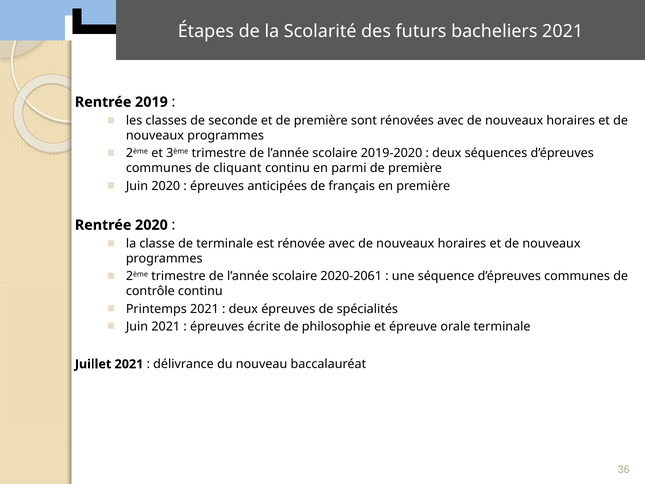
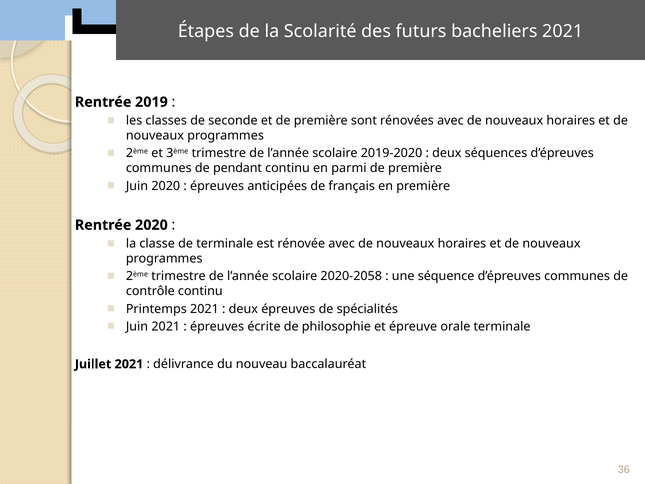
cliquant: cliquant -> pendant
2020-2061: 2020-2061 -> 2020-2058
